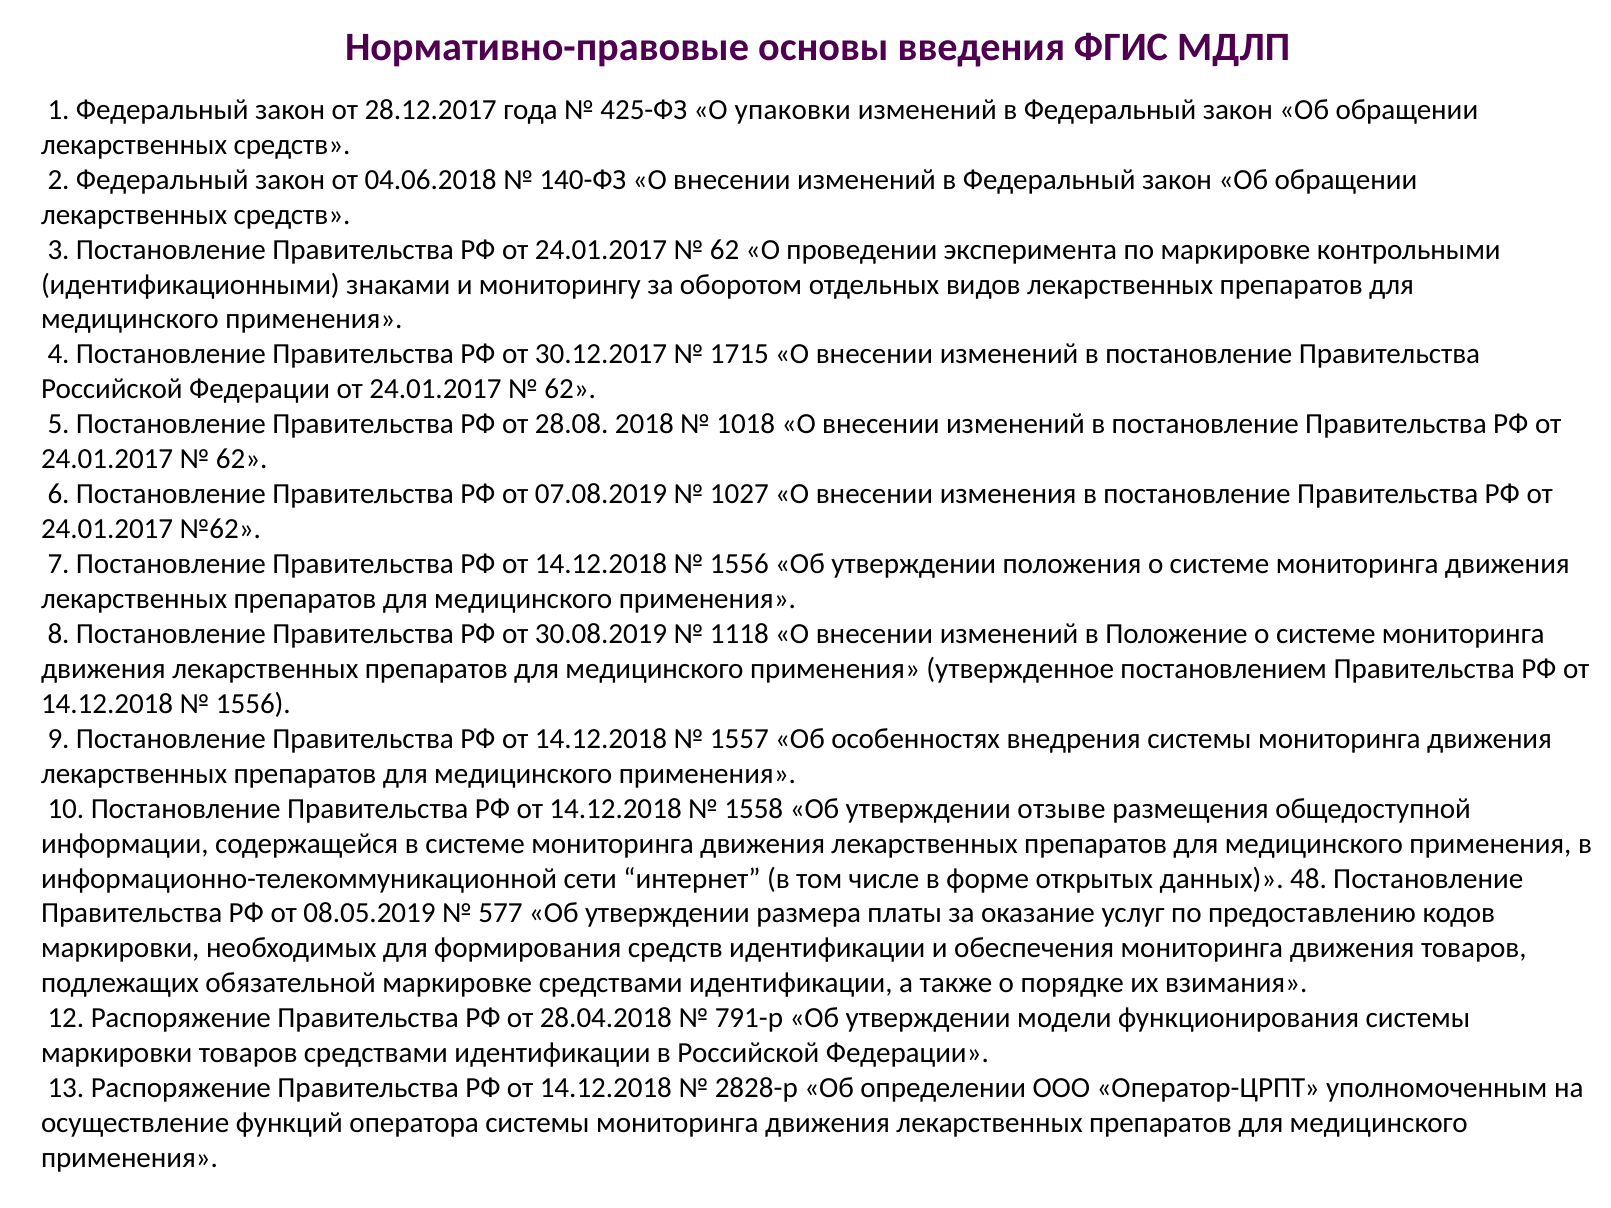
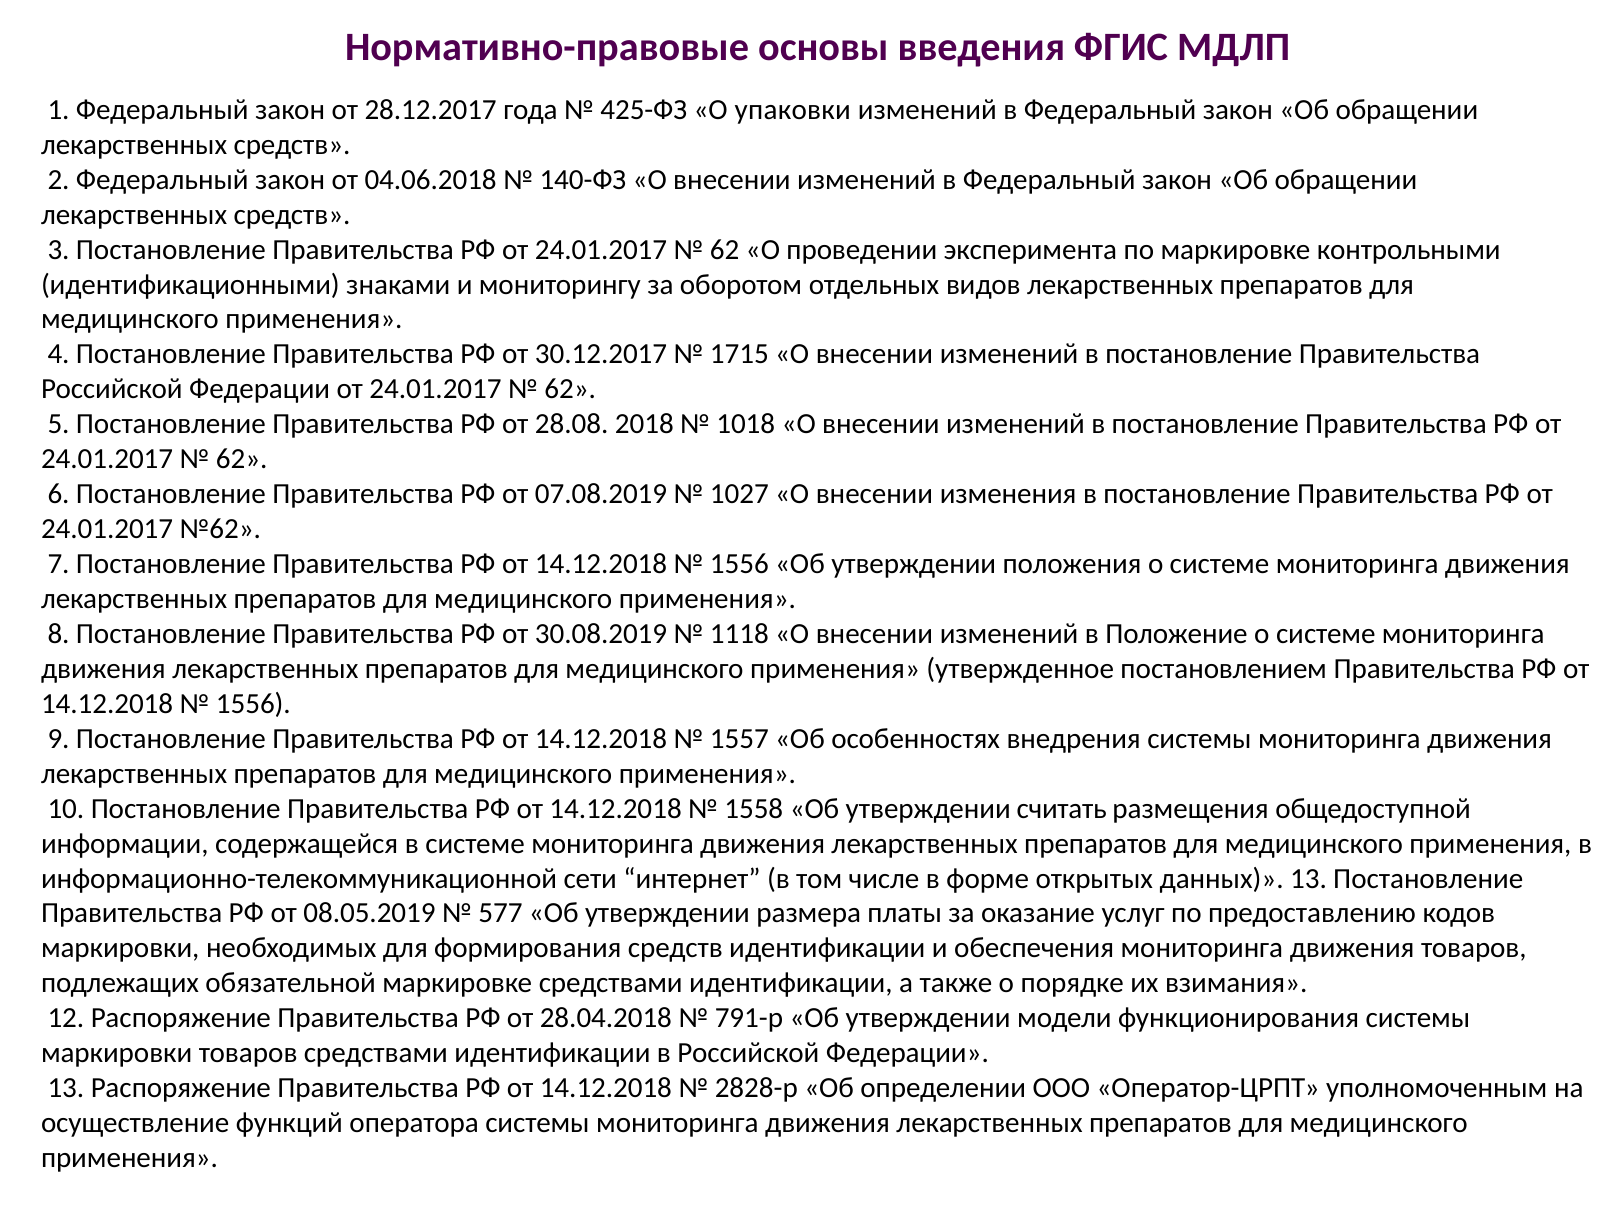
отзыве: отзыве -> считать
данных 48: 48 -> 13
